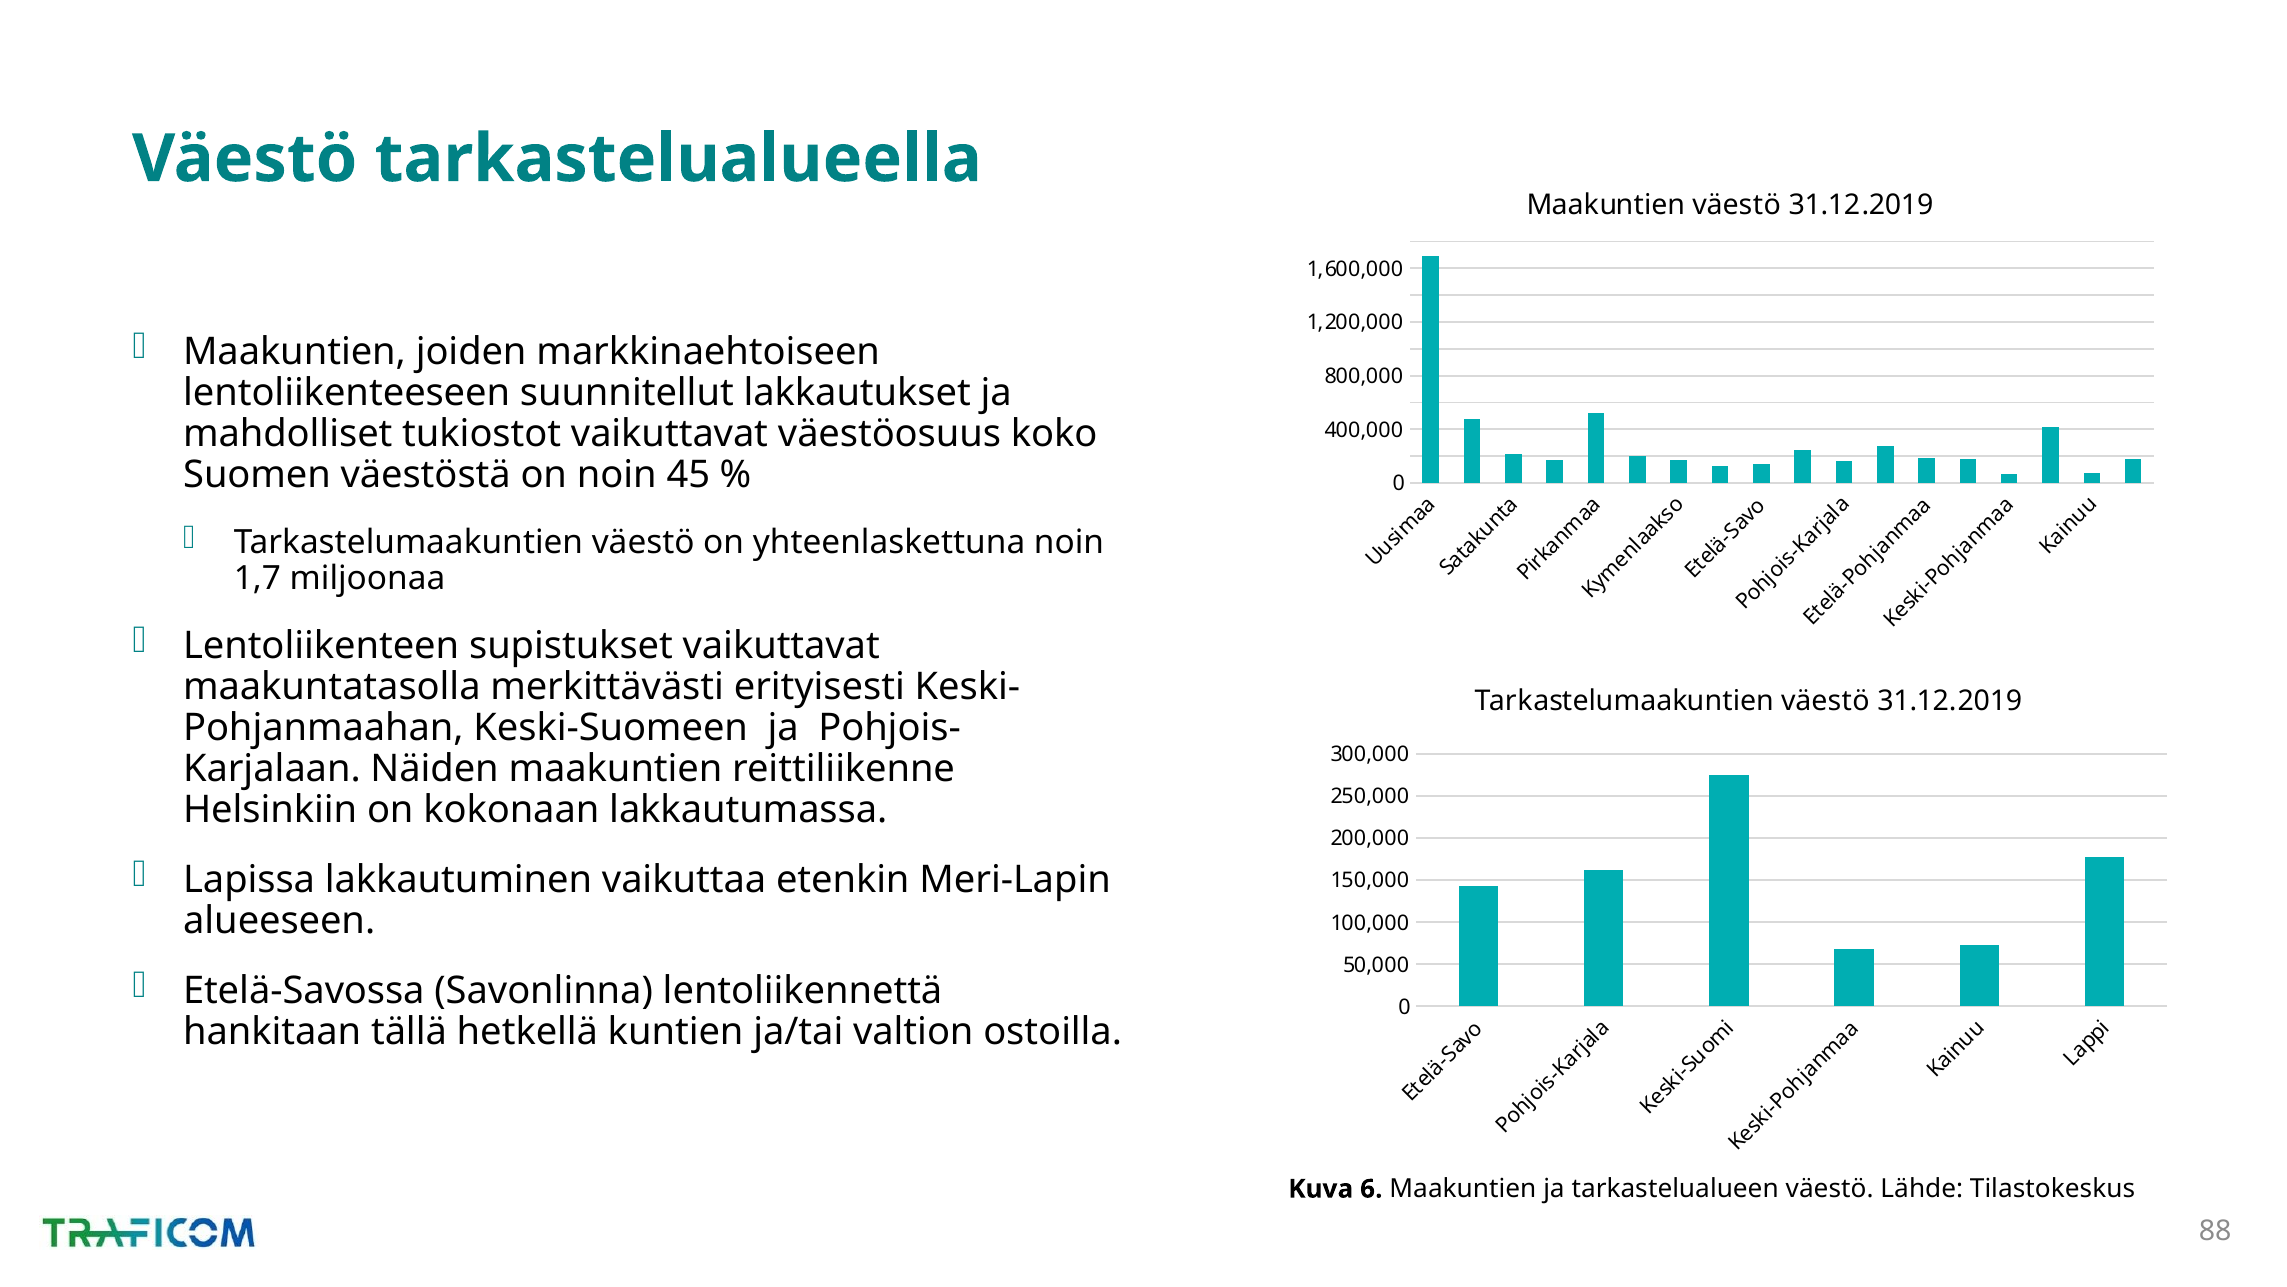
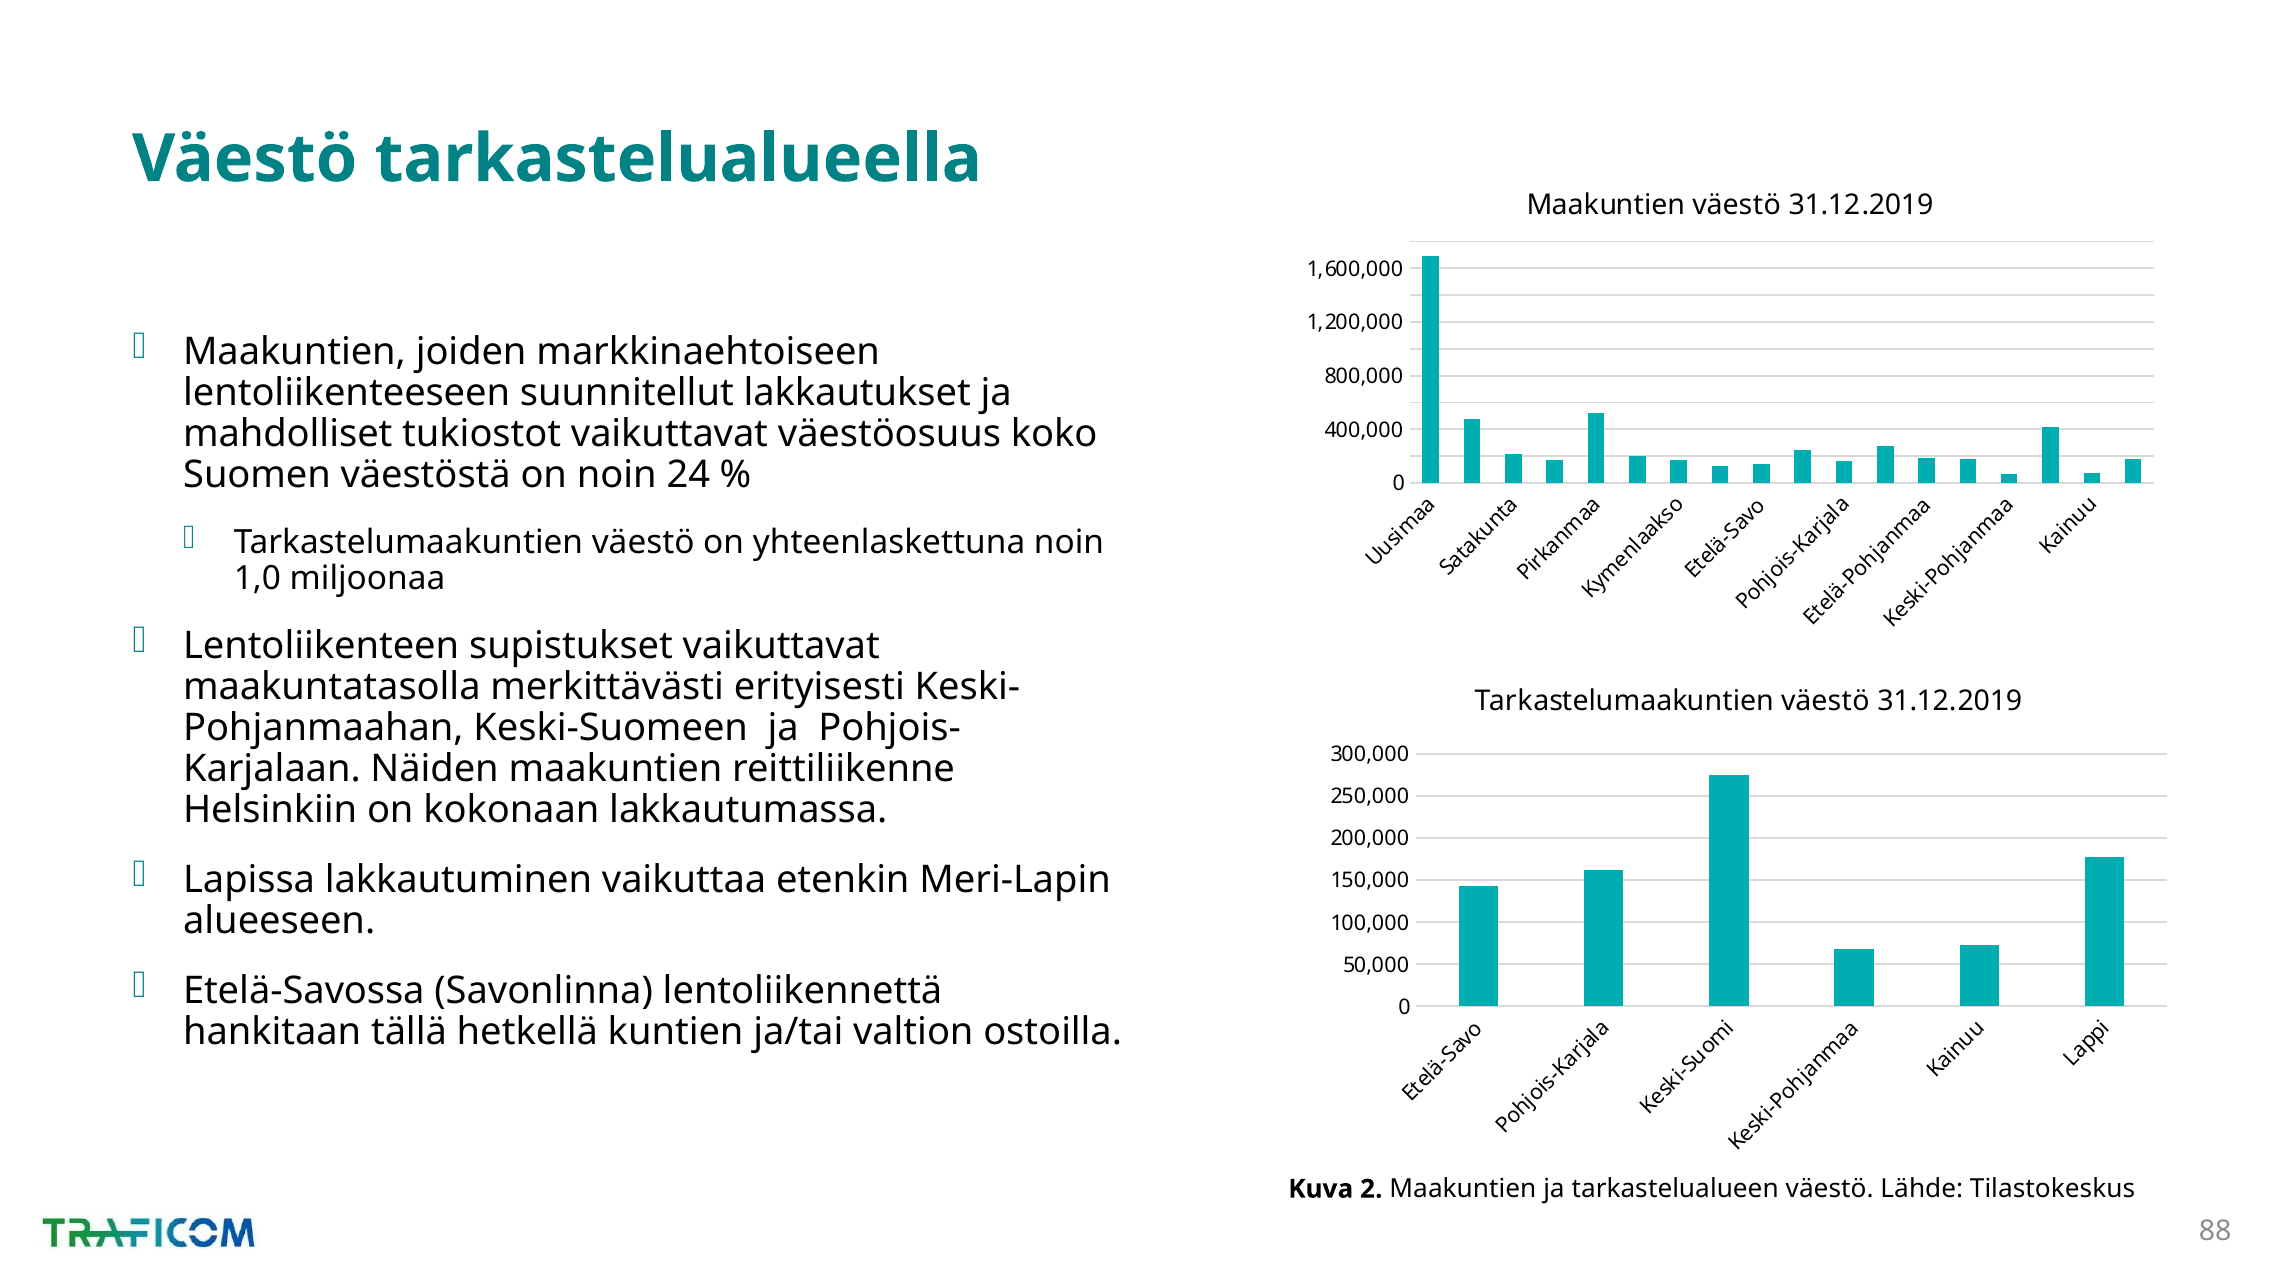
45: 45 -> 24
1,7: 1,7 -> 1,0
6: 6 -> 2
